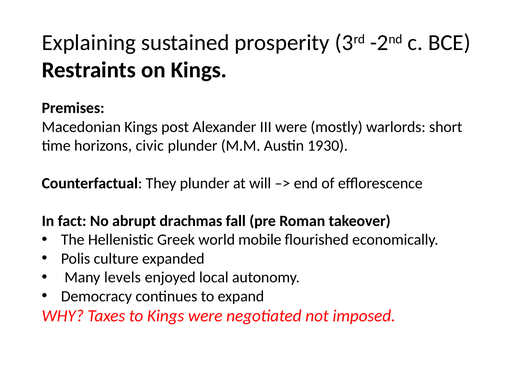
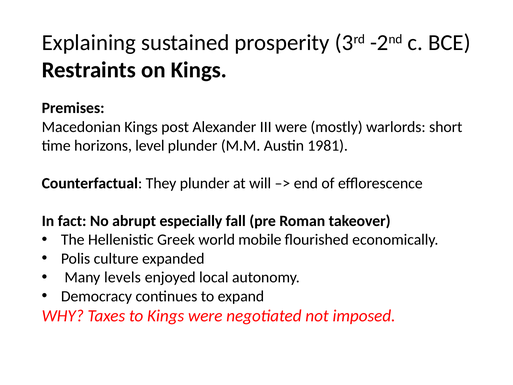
civic: civic -> level
1930: 1930 -> 1981
drachmas: drachmas -> especially
